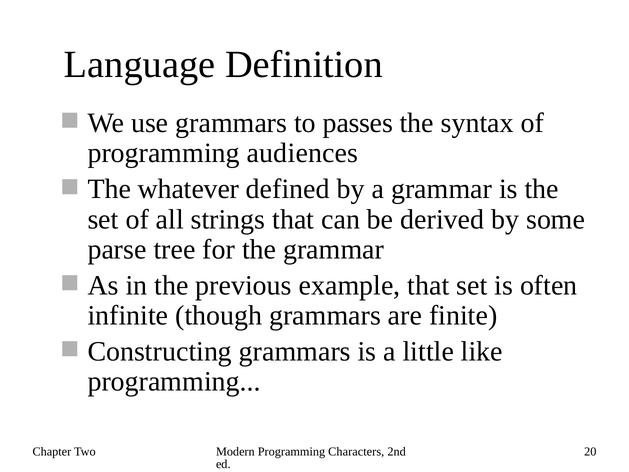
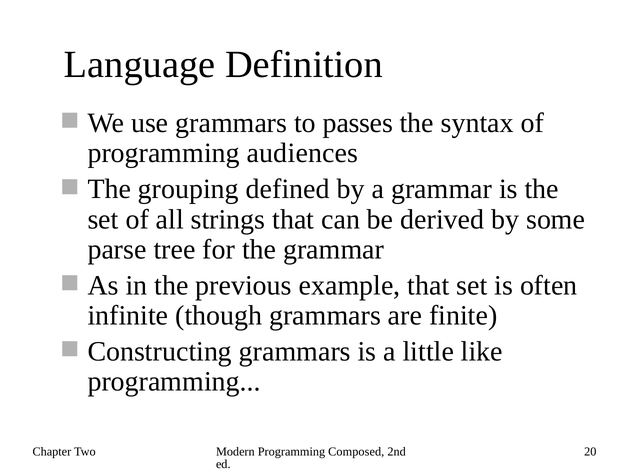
whatever: whatever -> grouping
Characters: Characters -> Composed
